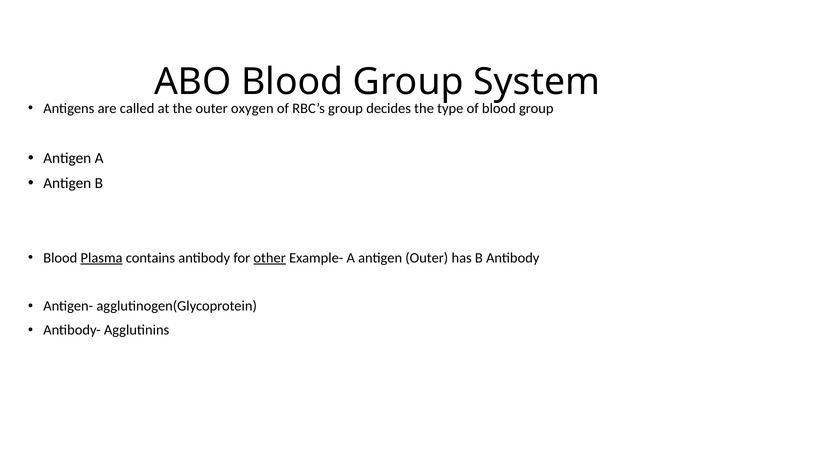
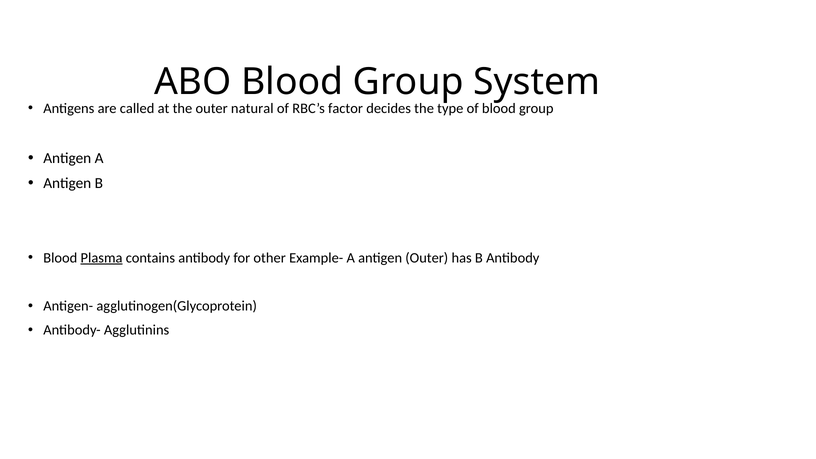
oxygen: oxygen -> natural
group at (345, 108): group -> factor
other underline: present -> none
